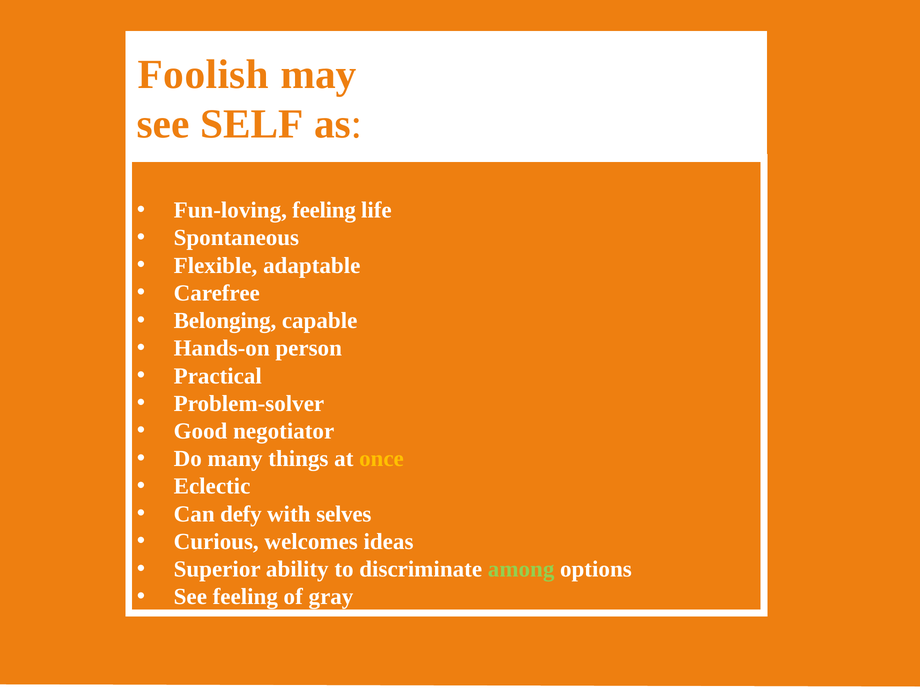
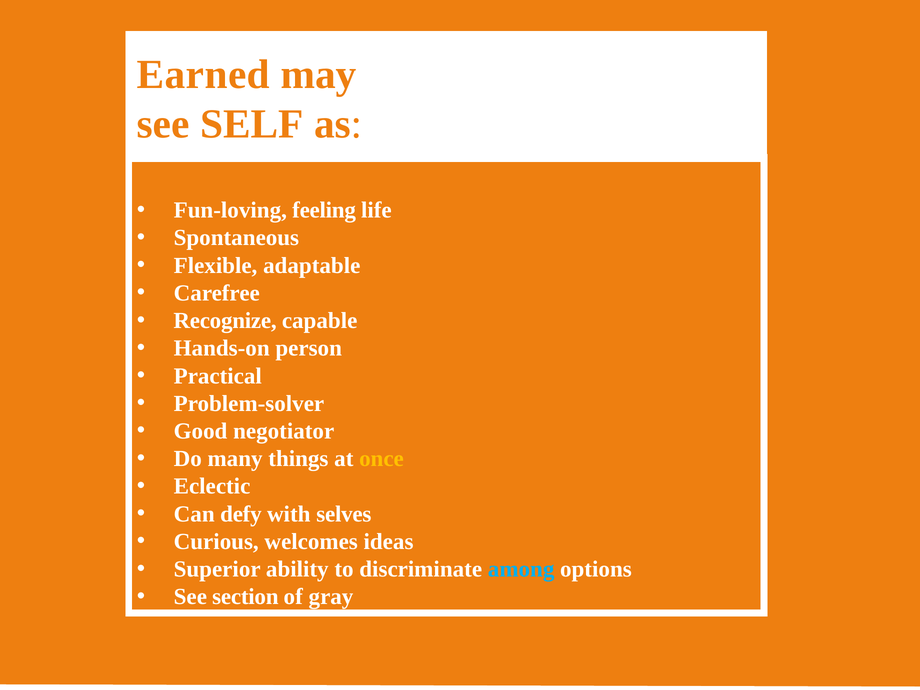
Foolish: Foolish -> Earned
Belonging: Belonging -> Recognize
among colour: light green -> light blue
See feeling: feeling -> section
